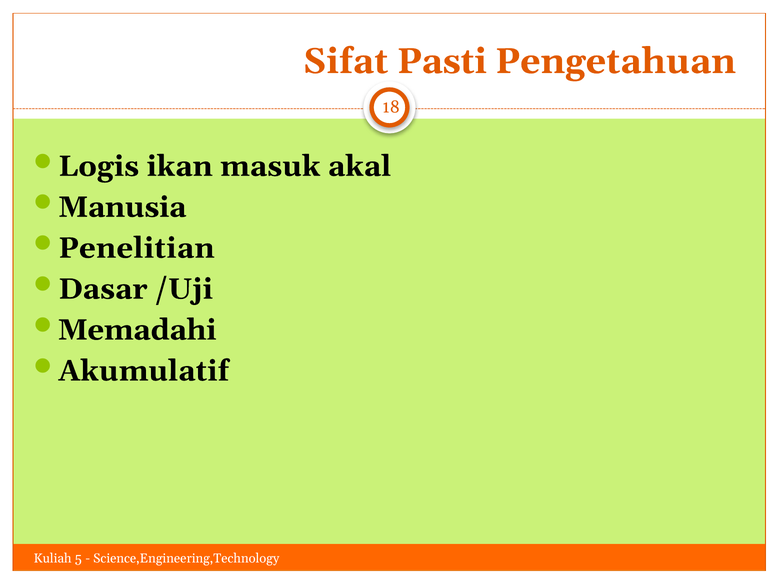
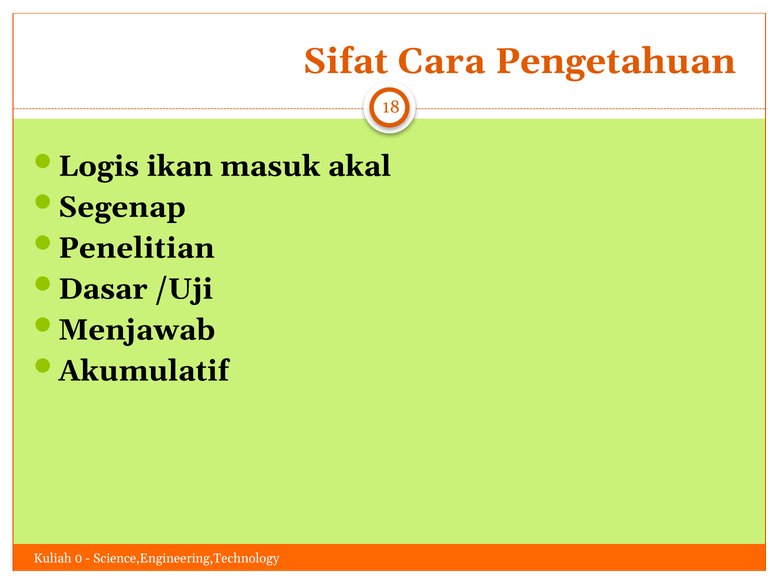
Pasti: Pasti -> Cara
Manusia: Manusia -> Segenap
Memadahi: Memadahi -> Menjawab
5: 5 -> 0
